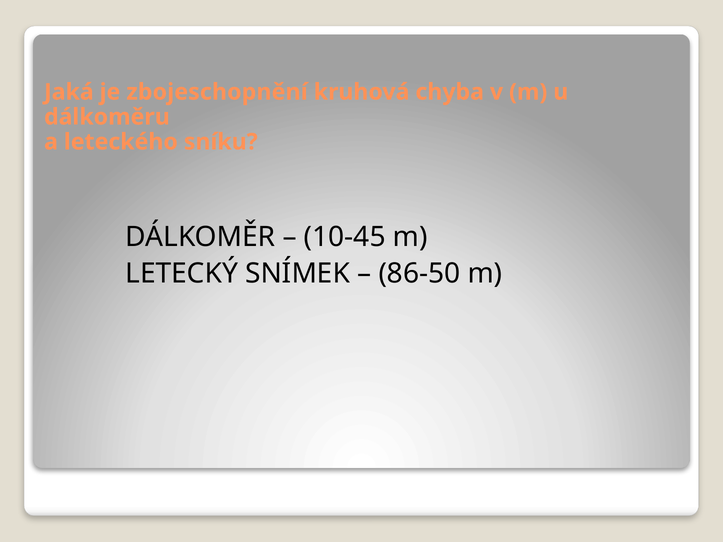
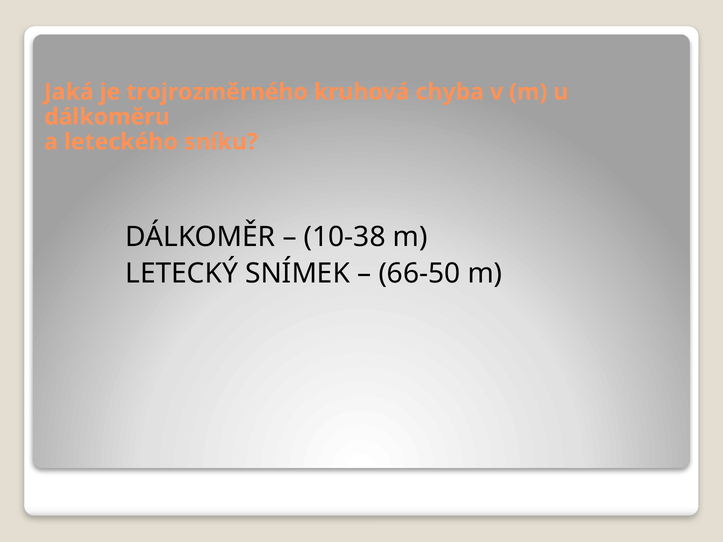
zbojeschopnění: zbojeschopnění -> trojrozměrného
10-45: 10-45 -> 10-38
86-50: 86-50 -> 66-50
